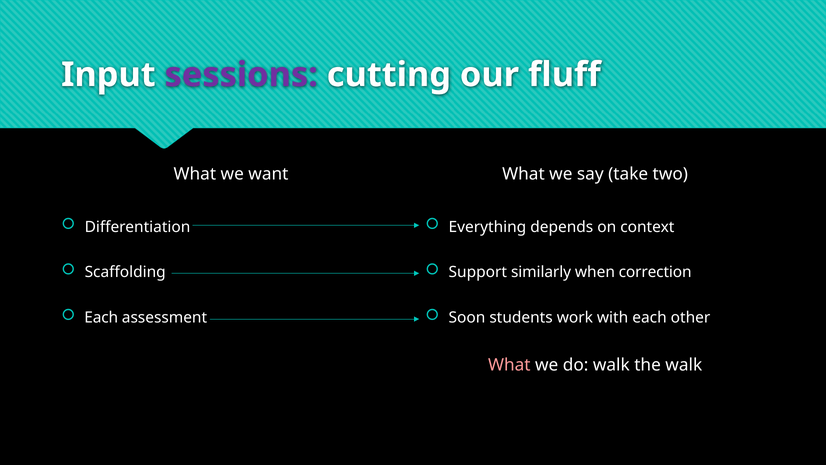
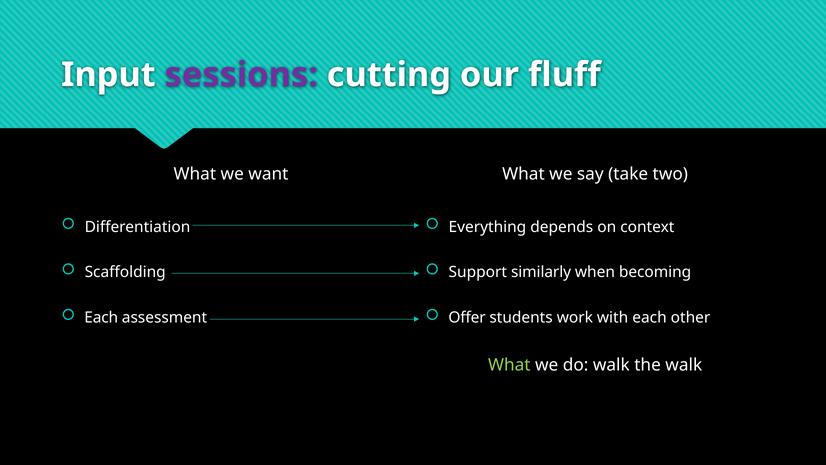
correction: correction -> becoming
Soon: Soon -> Offer
What at (509, 365) colour: pink -> light green
